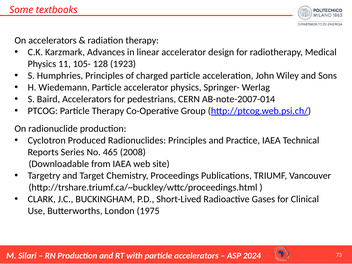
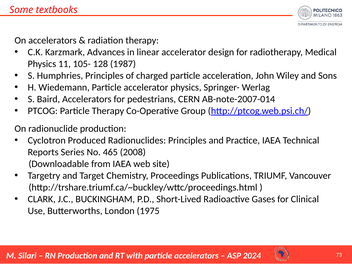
1923: 1923 -> 1987
